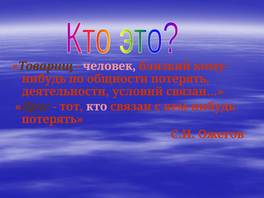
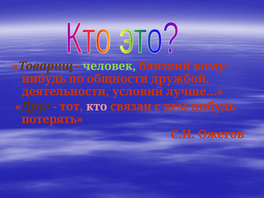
человек colour: pink -> light green
общности потерять: потерять -> дружбой
связан…: связан… -> лучше…
